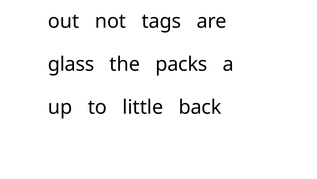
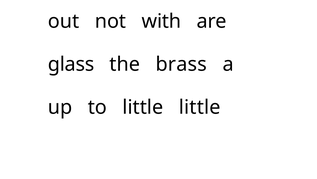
tags: tags -> with
packs: packs -> brass
little back: back -> little
